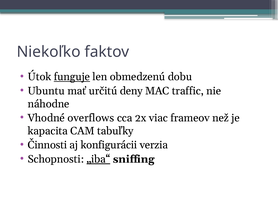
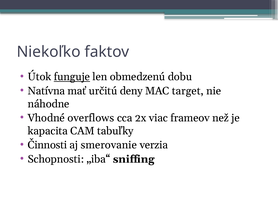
Ubuntu: Ubuntu -> Natívna
traffic: traffic -> target
konfigurácii: konfigurácii -> smerovanie
„iba“ underline: present -> none
